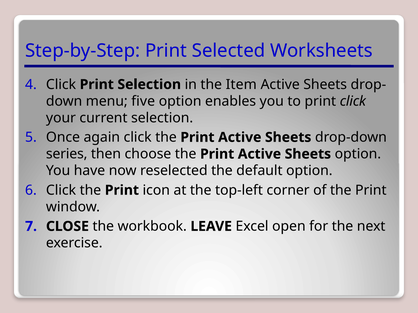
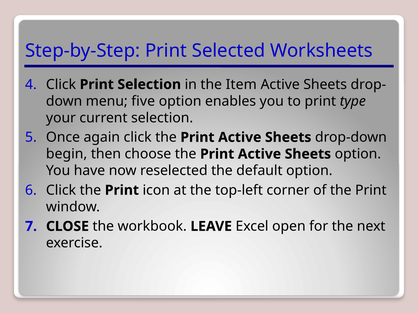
print click: click -> type
series: series -> begin
